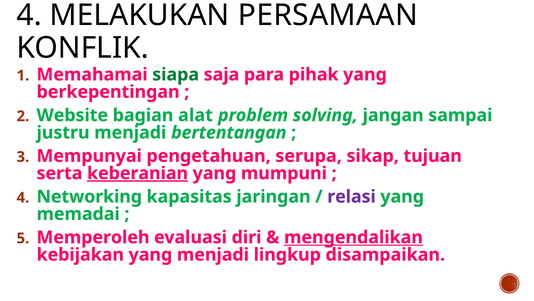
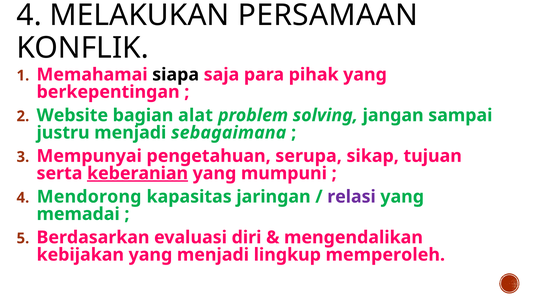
siapa colour: green -> black
bertentangan: bertentangan -> sebagaimana
Networking: Networking -> Mendorong
Memperoleh: Memperoleh -> Berdasarkan
mengendalikan underline: present -> none
disampaikan: disampaikan -> memperoleh
